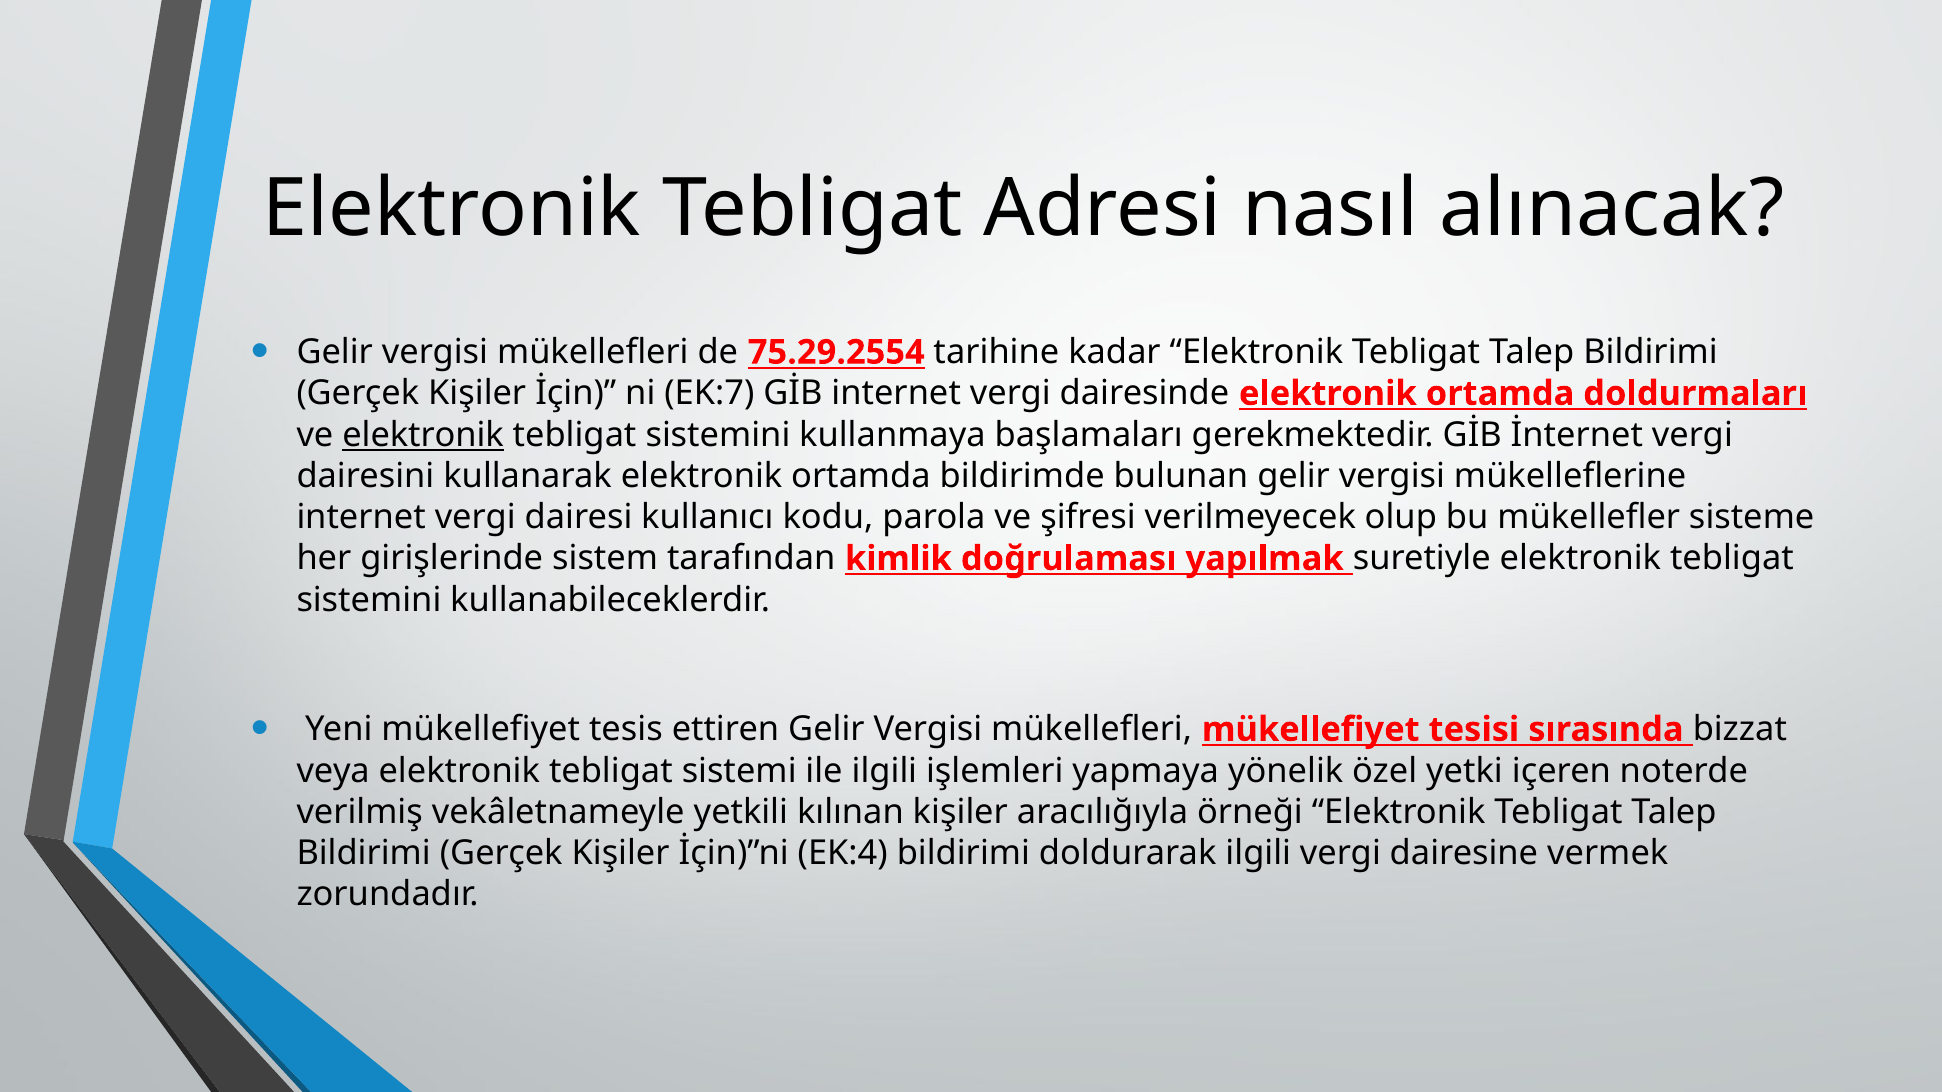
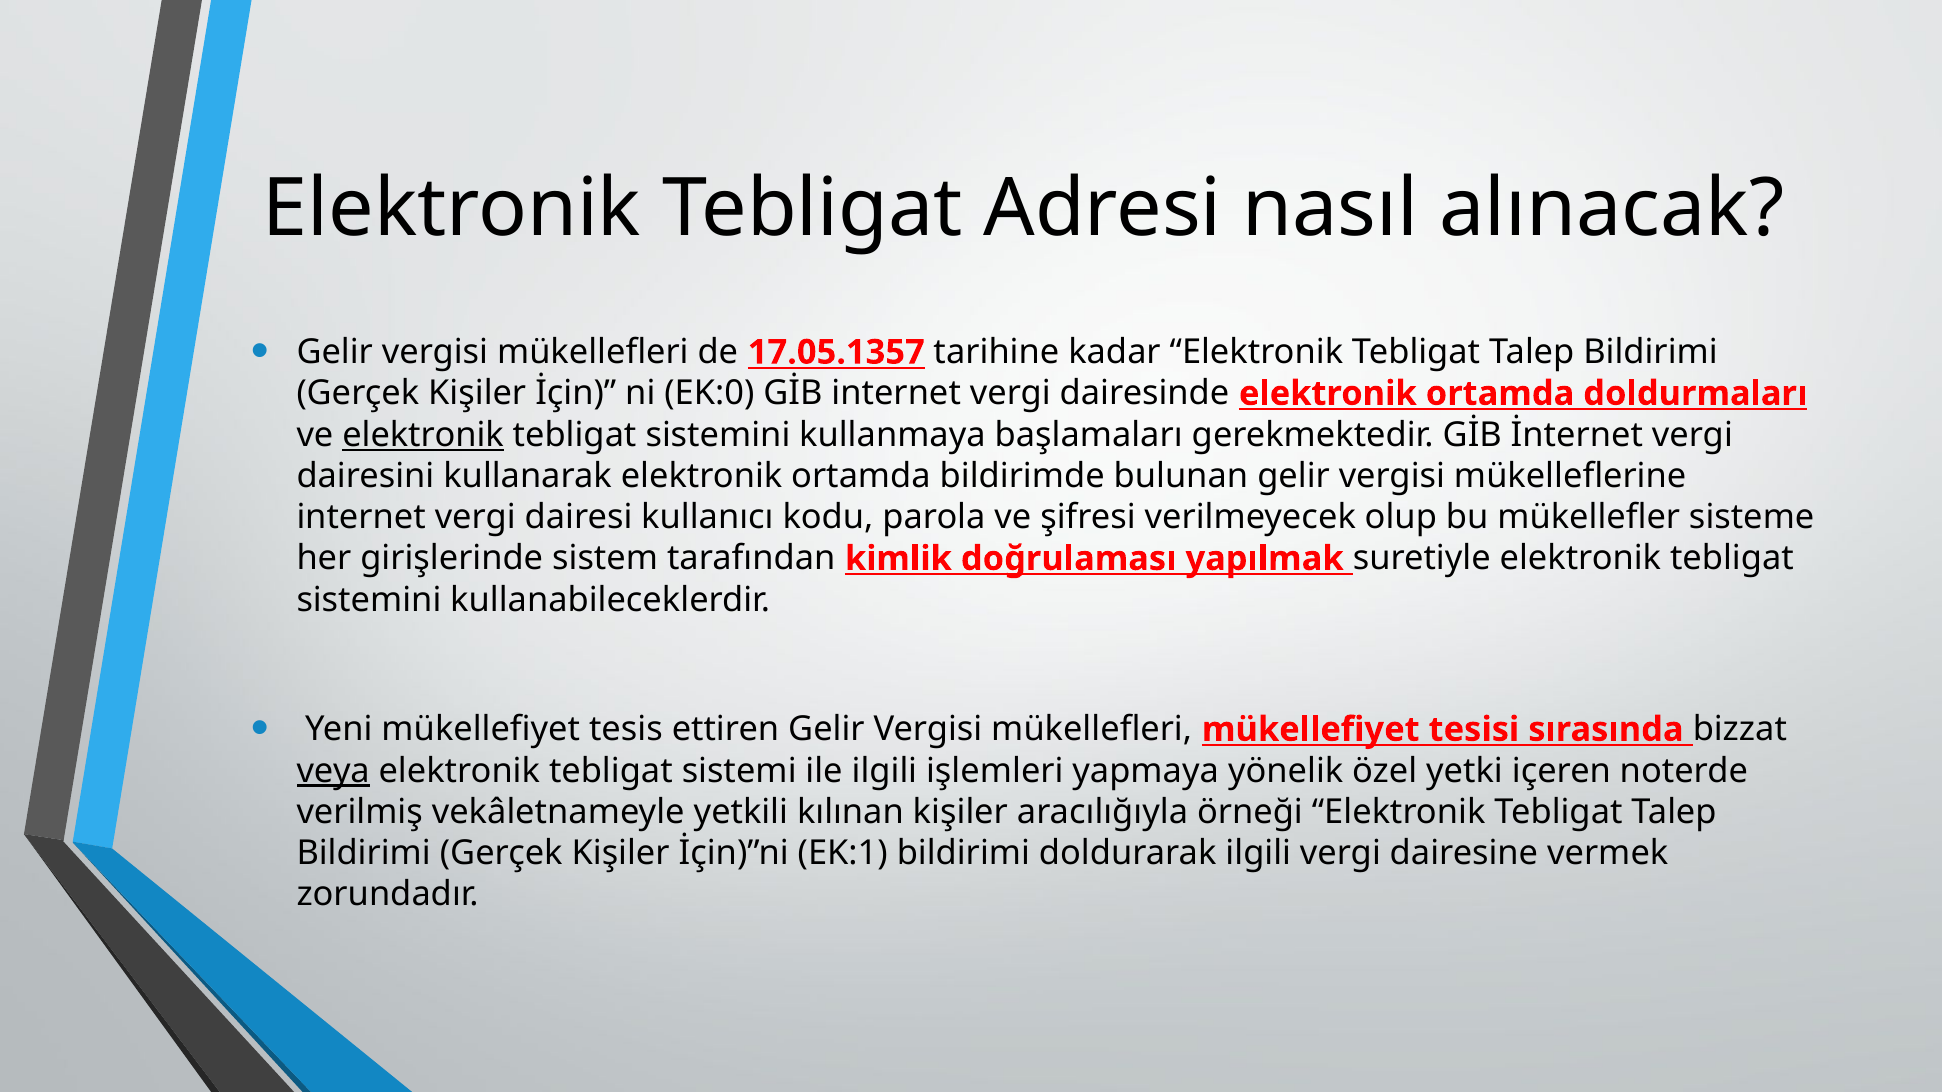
75.29.2554: 75.29.2554 -> 17.05.1357
EK:7: EK:7 -> EK:0
veya underline: none -> present
EK:4: EK:4 -> EK:1
